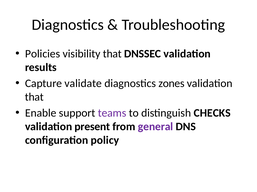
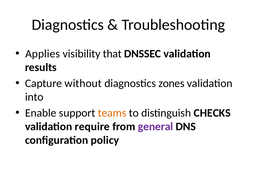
Policies: Policies -> Applies
validate: validate -> without
that at (34, 97): that -> into
teams colour: purple -> orange
present: present -> require
